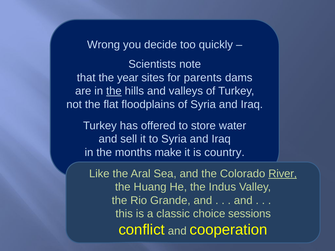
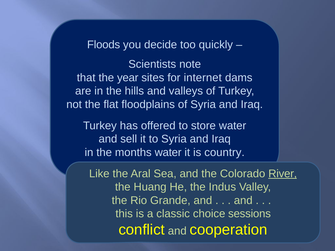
Wrong at (104, 45): Wrong -> Floods
parents: parents -> internet
the at (114, 91) underline: present -> none
months make: make -> water
